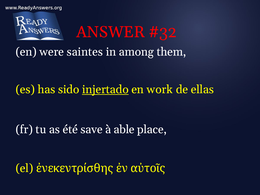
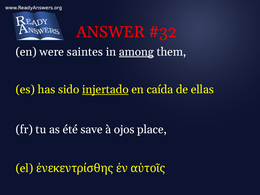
among underline: none -> present
work: work -> caída
able: able -> ojos
